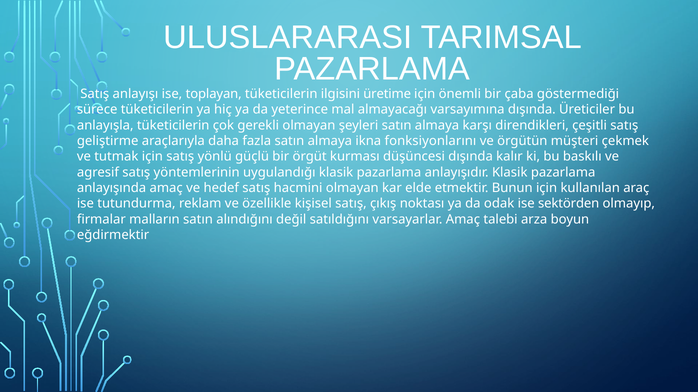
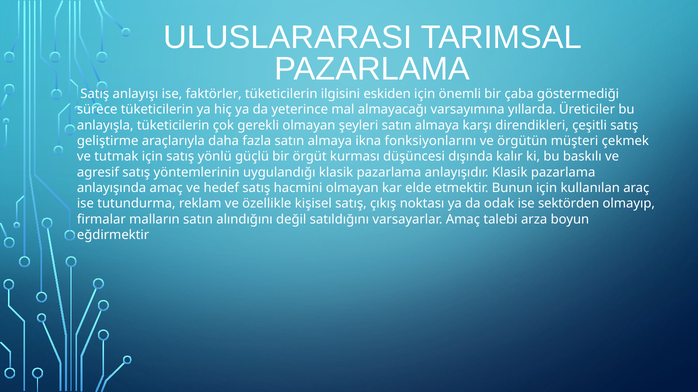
toplayan: toplayan -> faktörler
üretime: üretime -> eskiden
varsayımına dışında: dışında -> yıllarda
